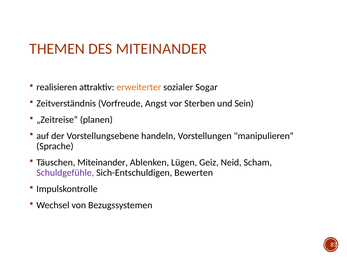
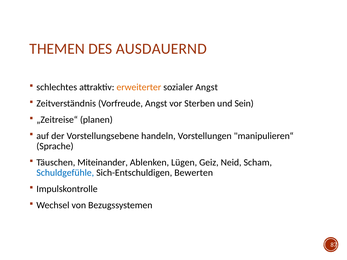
DES MITEINANDER: MITEINANDER -> AUSDAUERND
realisieren: realisieren -> schlechtes
sozialer Sogar: Sogar -> Angst
Schuldgefühle colour: purple -> blue
